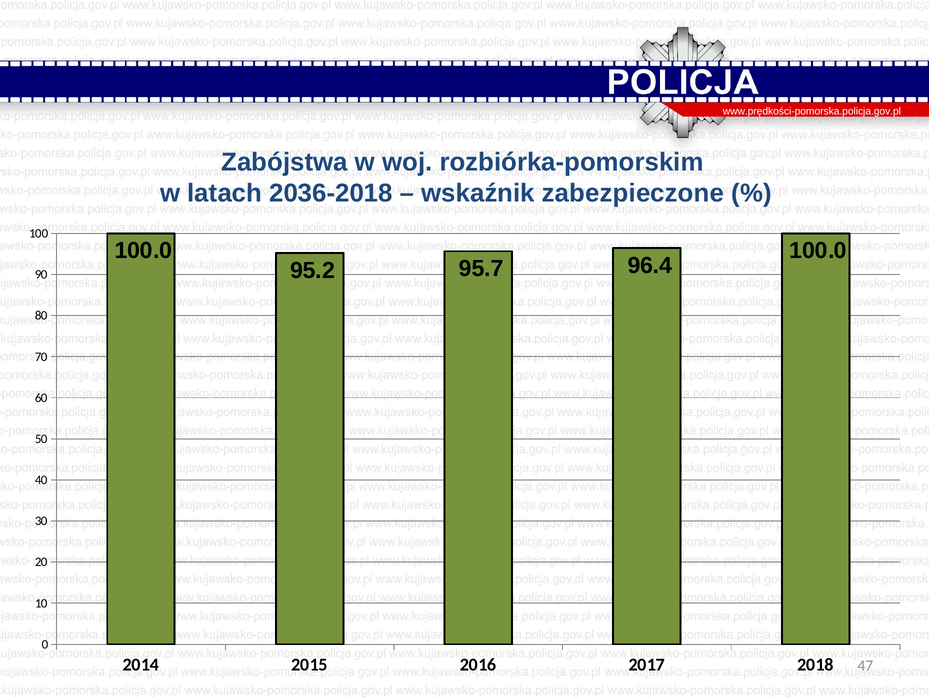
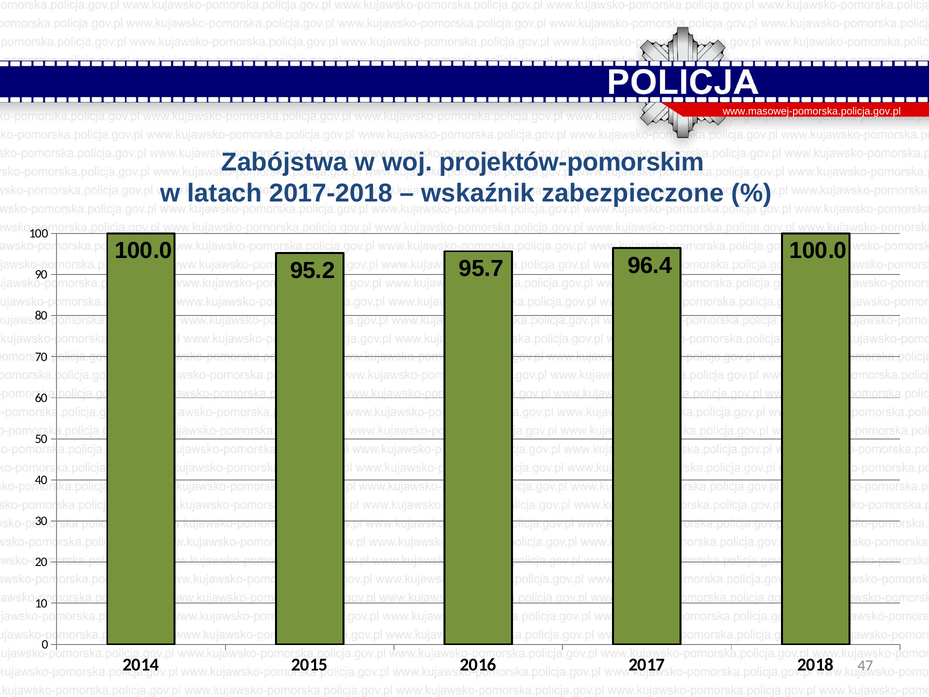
www.prędkości-pomorska.policja.gov.pl: www.prędkości-pomorska.policja.gov.pl -> www.masowej-pomorska.policja.gov.pl
rozbiórka-pomorskim: rozbiórka-pomorskim -> projektów-pomorskim
2036-2018: 2036-2018 -> 2017-2018
